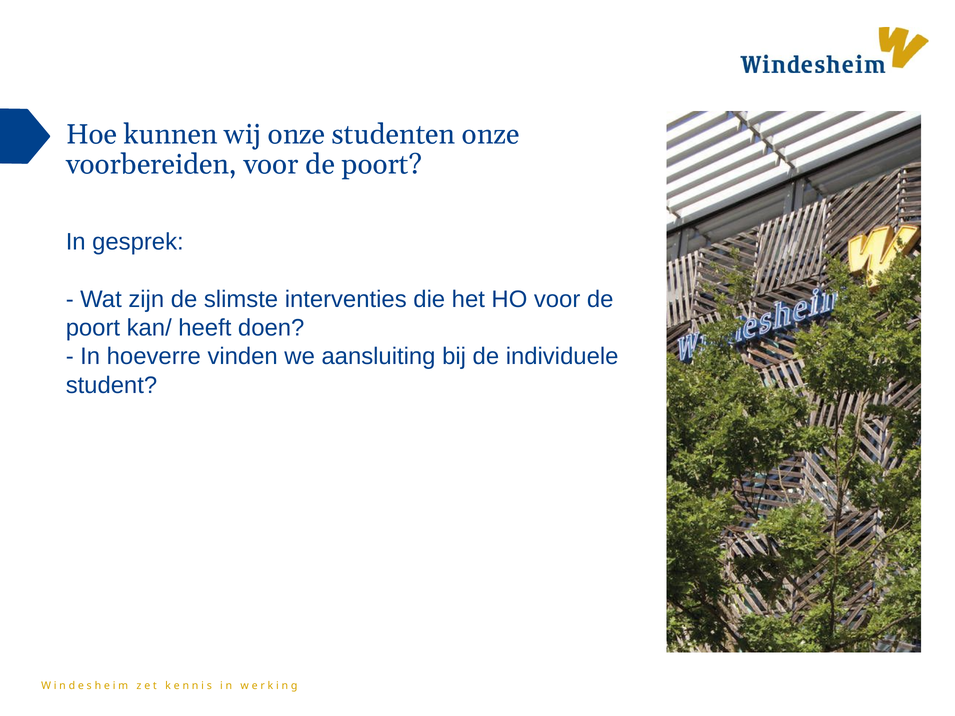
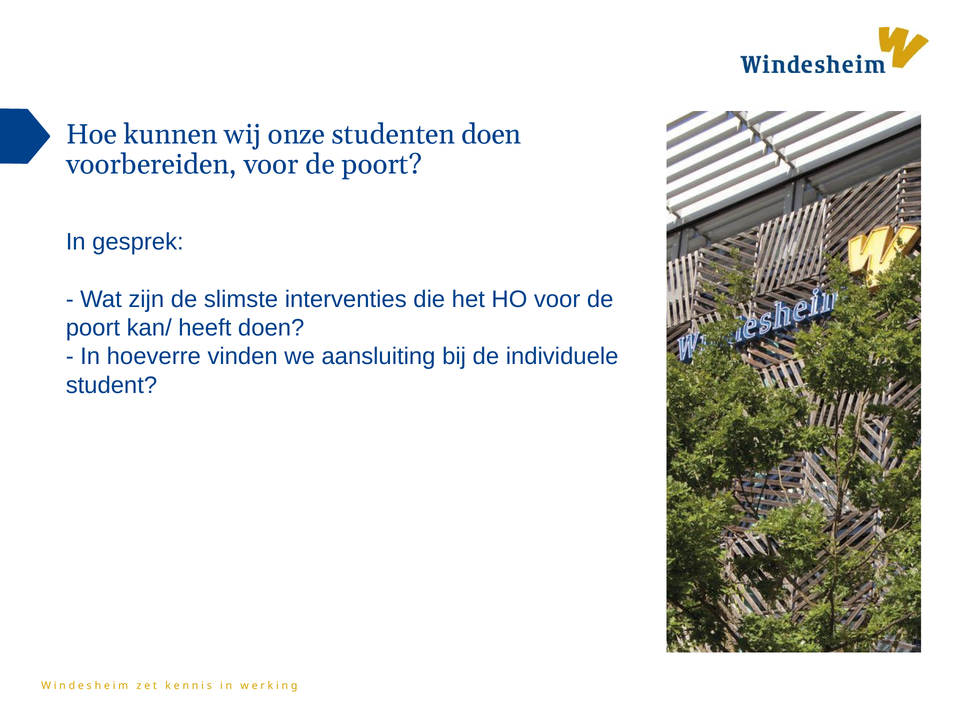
studenten onze: onze -> doen
